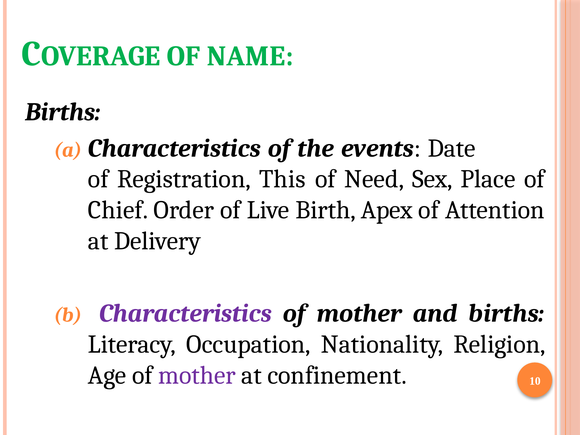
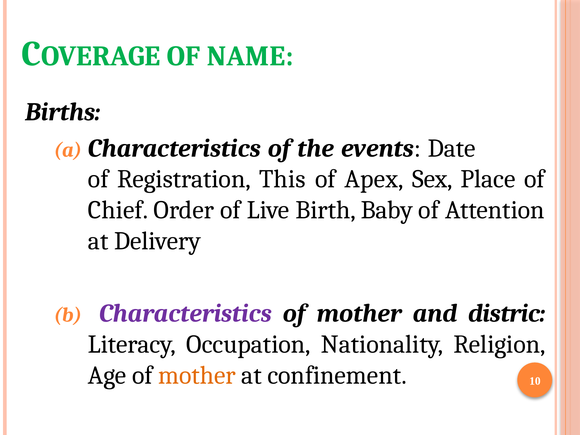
Need: Need -> Apex
Apex: Apex -> Baby
and births: births -> distric
mother at (197, 375) colour: purple -> orange
